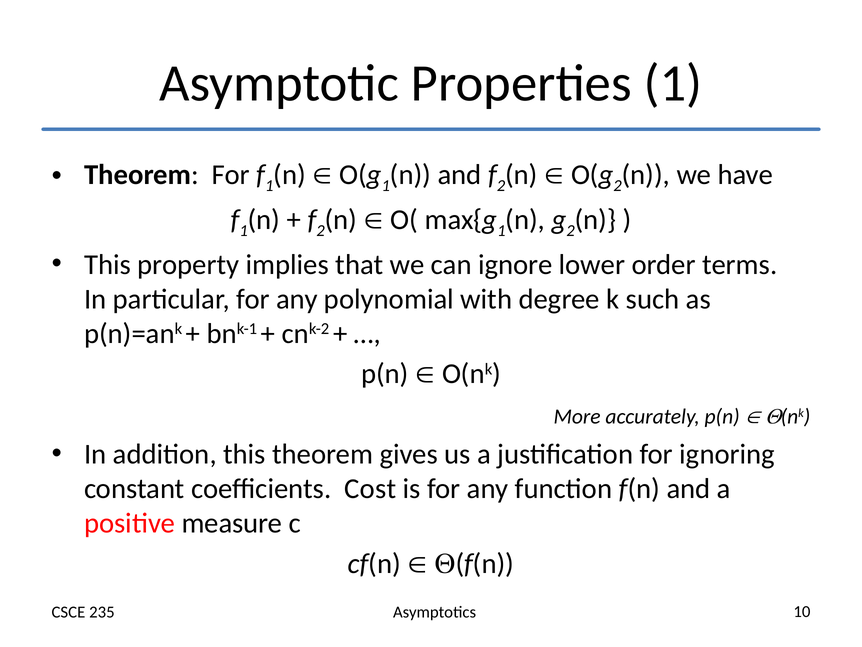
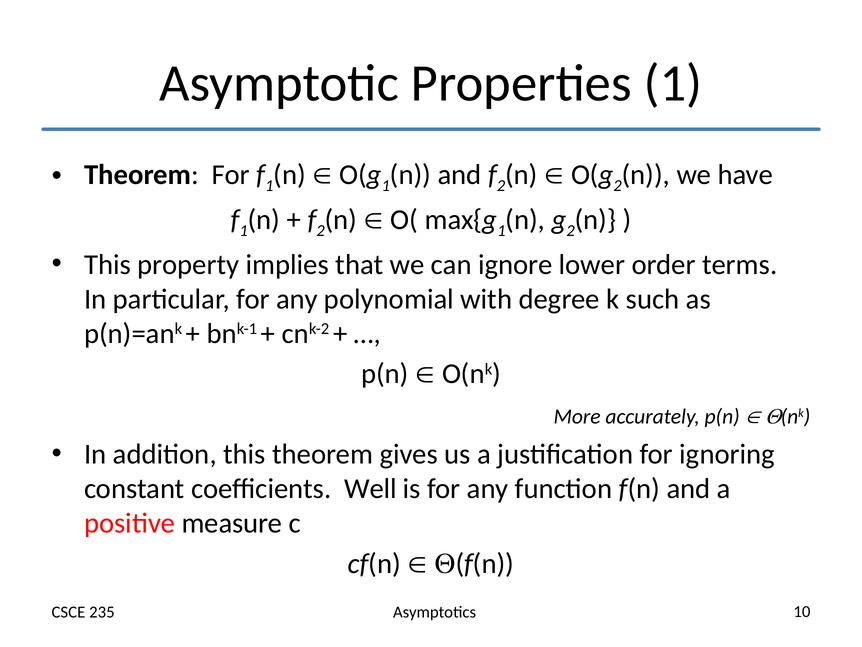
Cost: Cost -> Well
